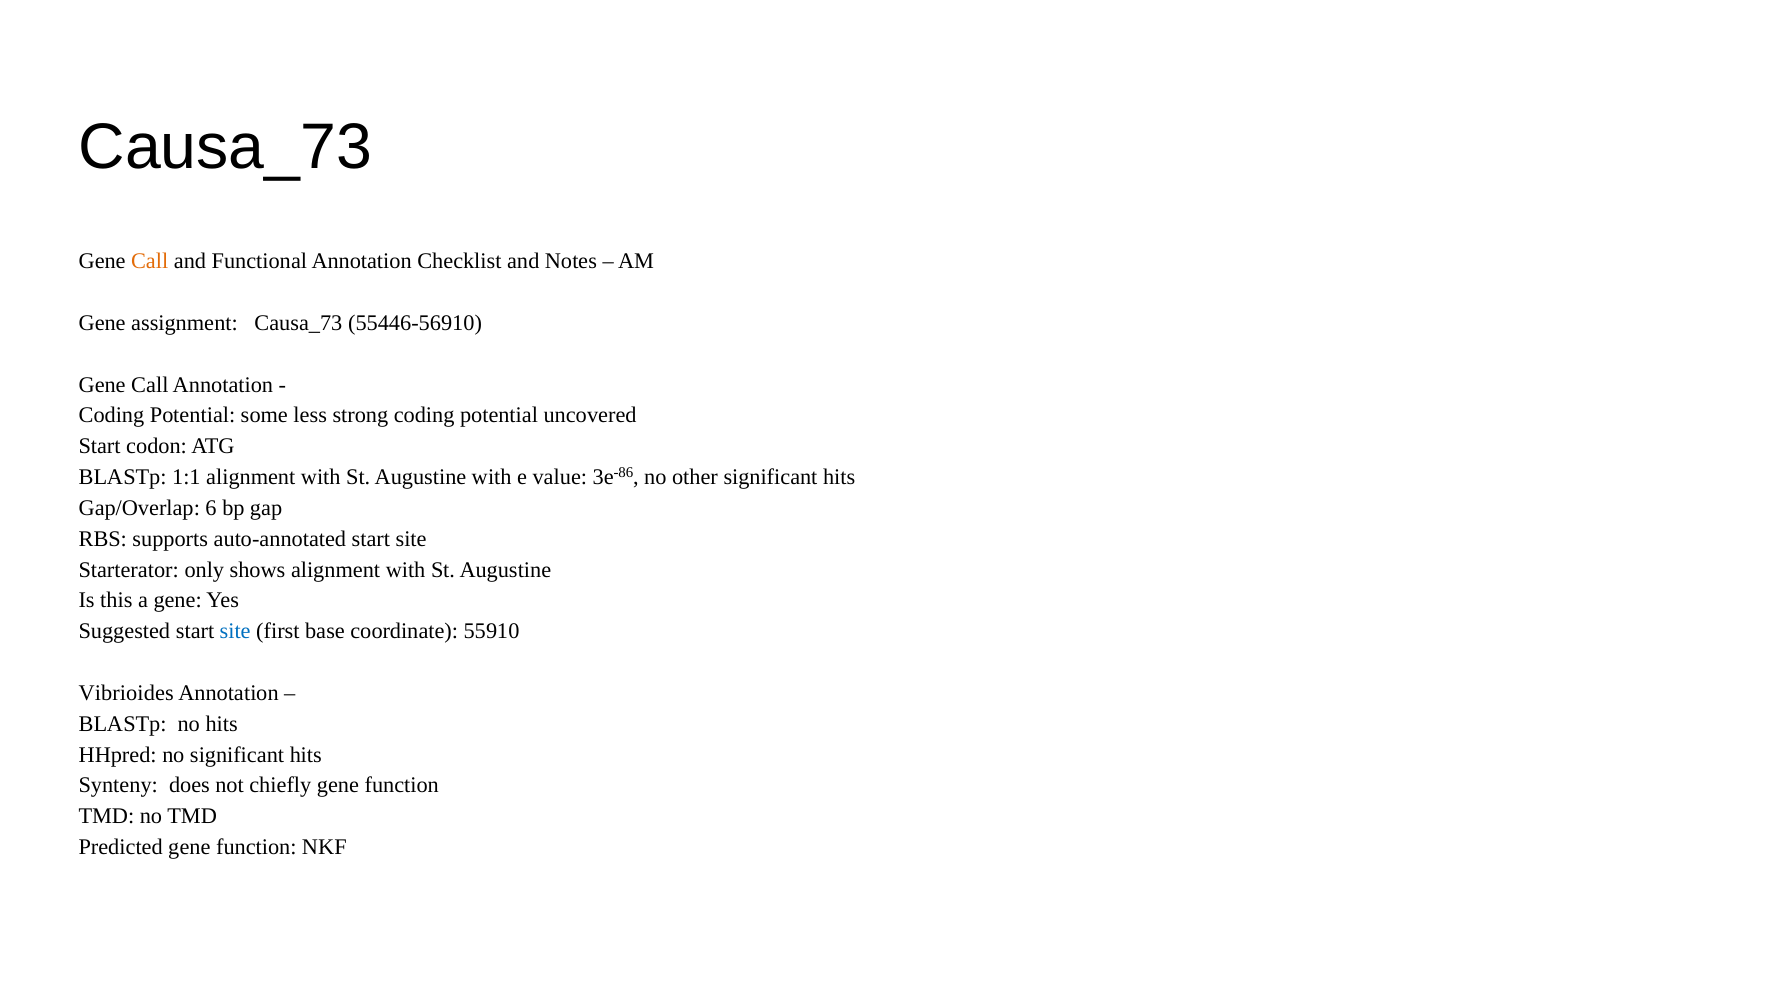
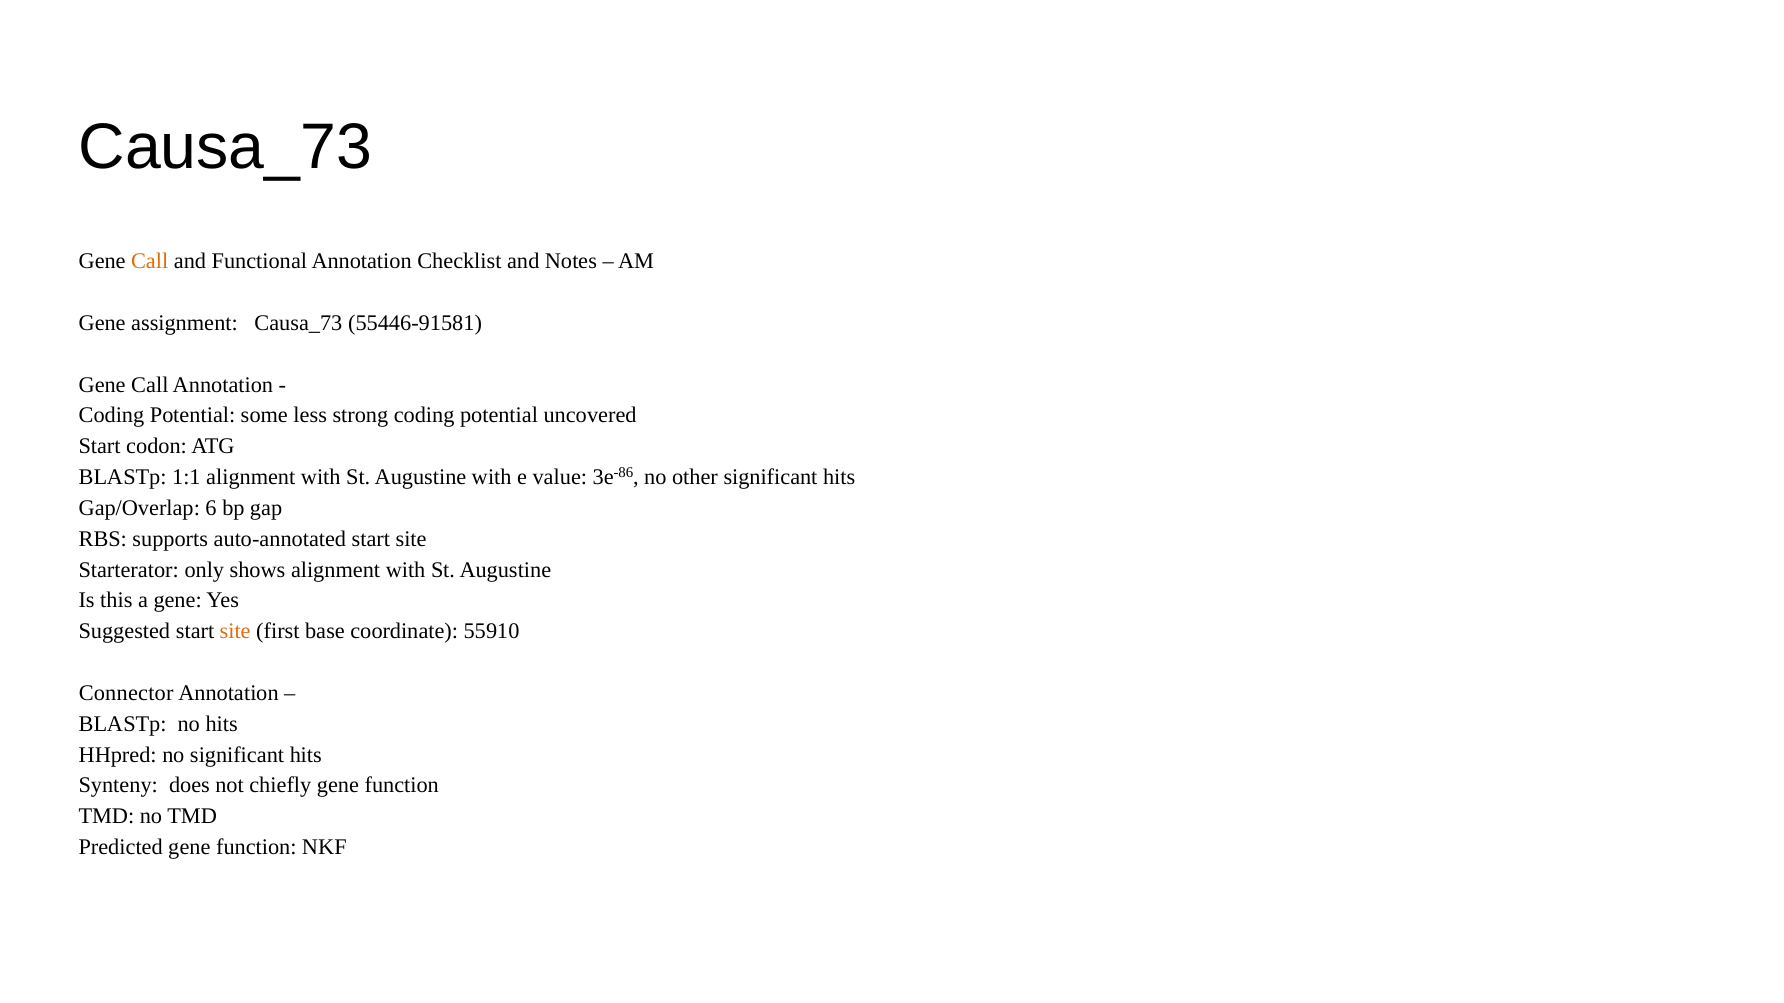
55446-56910: 55446-56910 -> 55446-91581
site at (235, 632) colour: blue -> orange
Vibrioides: Vibrioides -> Connector
